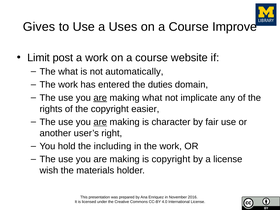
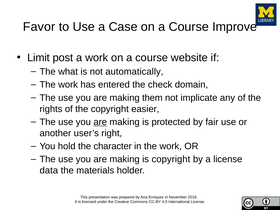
Gives: Gives -> Favor
Uses: Uses -> Case
duties: duties -> check
are at (100, 98) underline: present -> none
making what: what -> them
character: character -> protected
including: including -> character
wish: wish -> data
